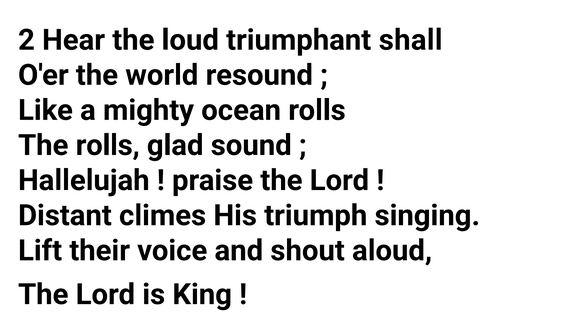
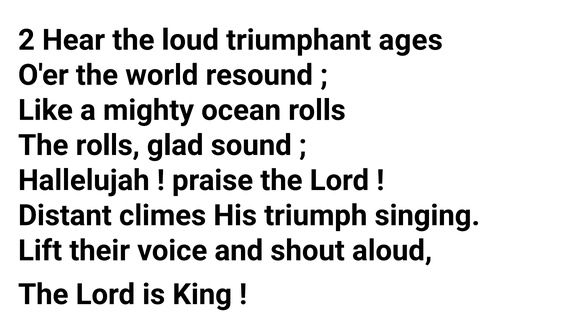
shall: shall -> ages
